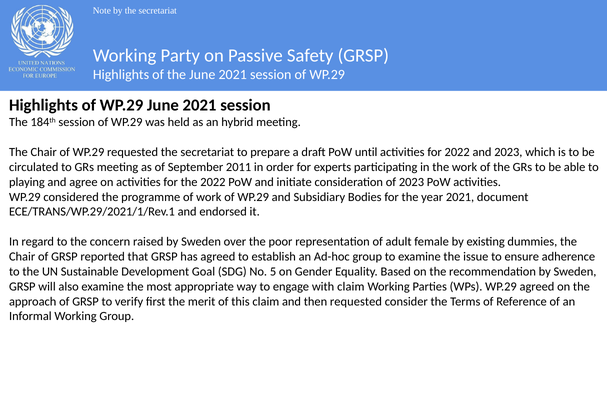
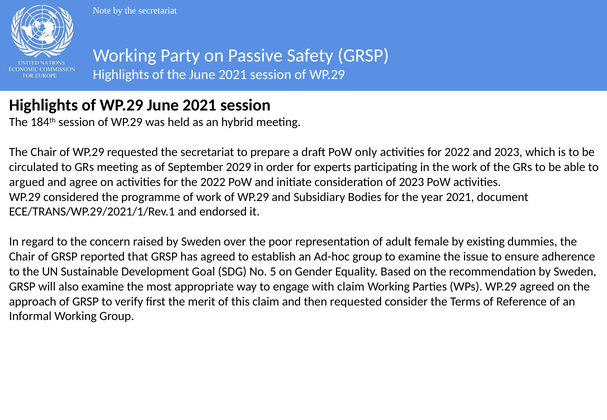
until: until -> only
2011: 2011 -> 2029
playing: playing -> argued
